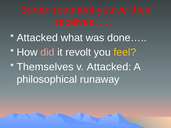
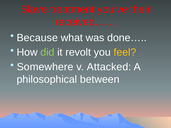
Some: Some -> Slave
Attacked at (37, 38): Attacked -> Because
did colour: pink -> light green
Themselves: Themselves -> Somewhere
runaway: runaway -> between
